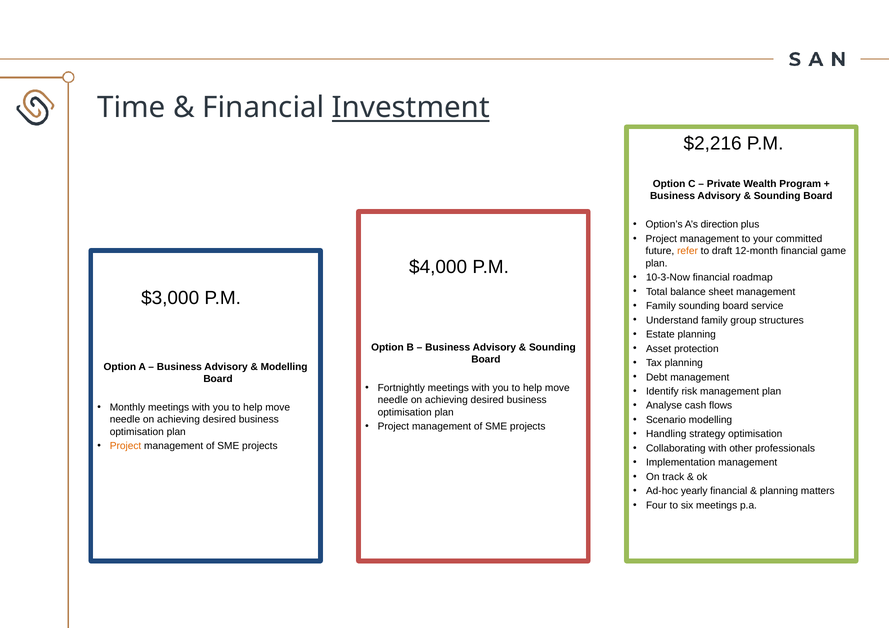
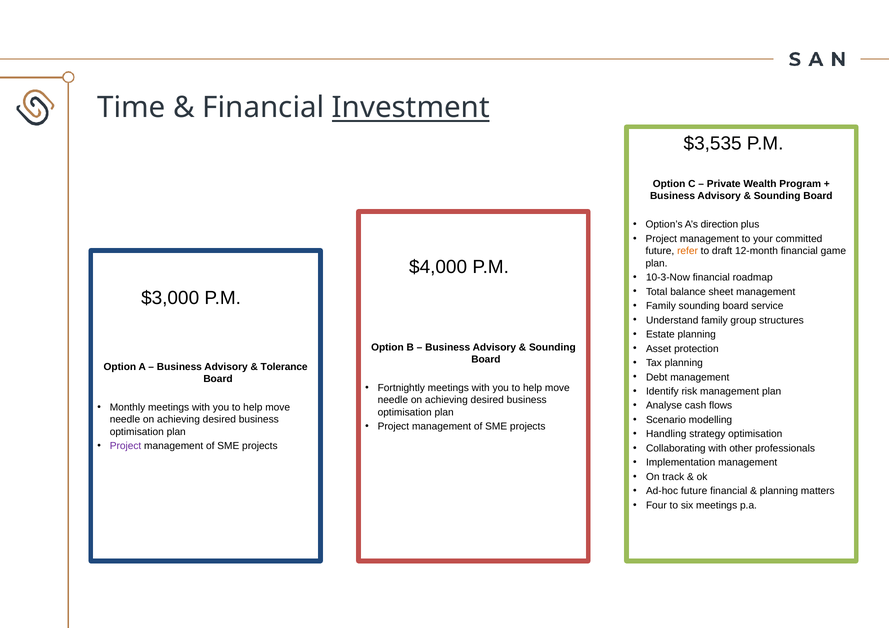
$2,216: $2,216 -> $3,535
Modelling at (284, 367): Modelling -> Tolerance
Project at (126, 446) colour: orange -> purple
Ad-hoc yearly: yearly -> future
